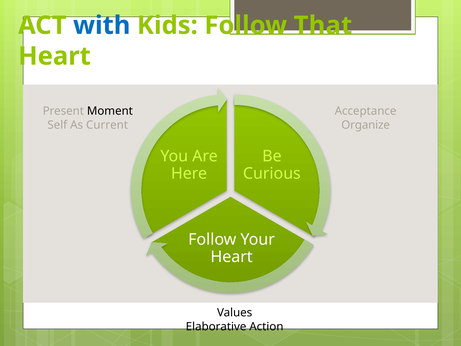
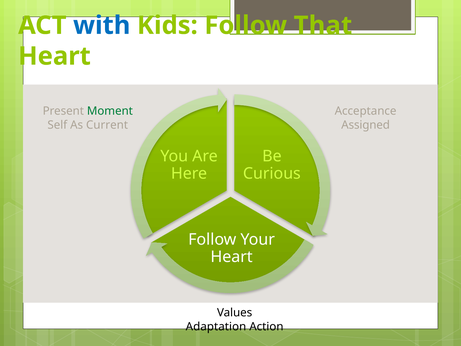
Moment colour: black -> green
Organize: Organize -> Assigned
Elaborative: Elaborative -> Adaptation
